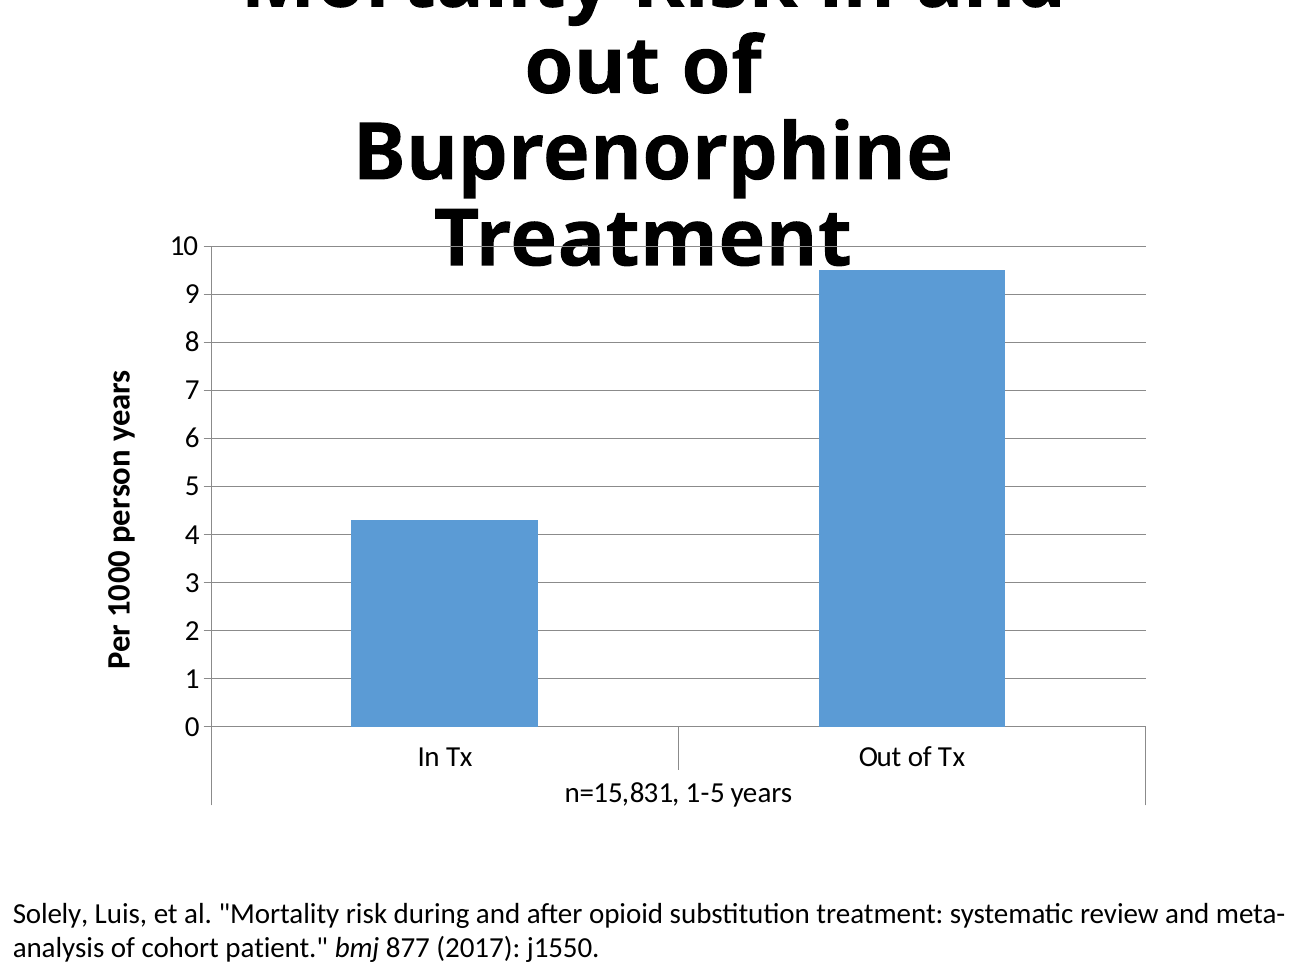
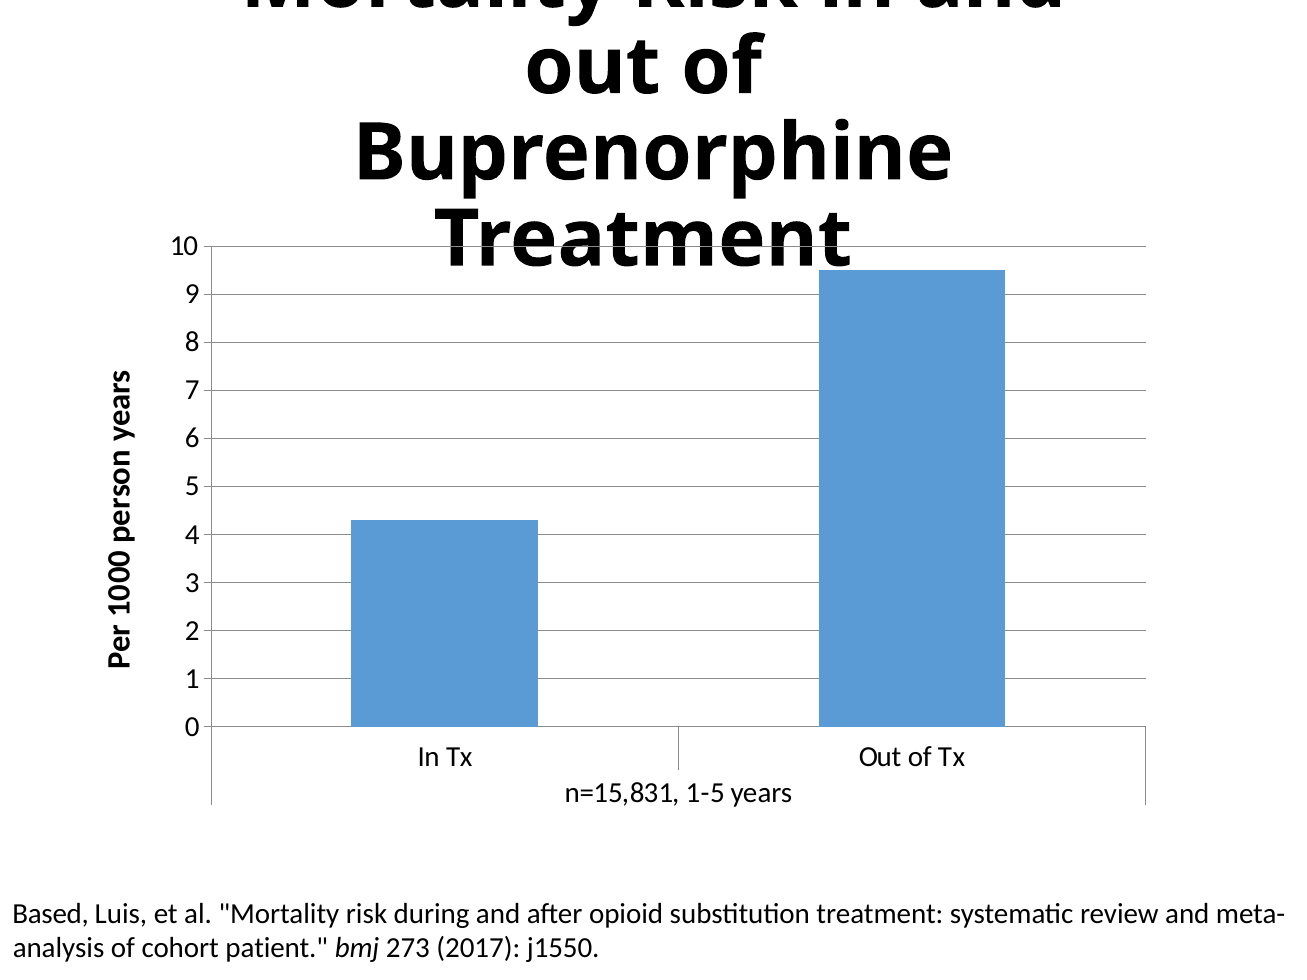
Solely: Solely -> Based
877: 877 -> 273
